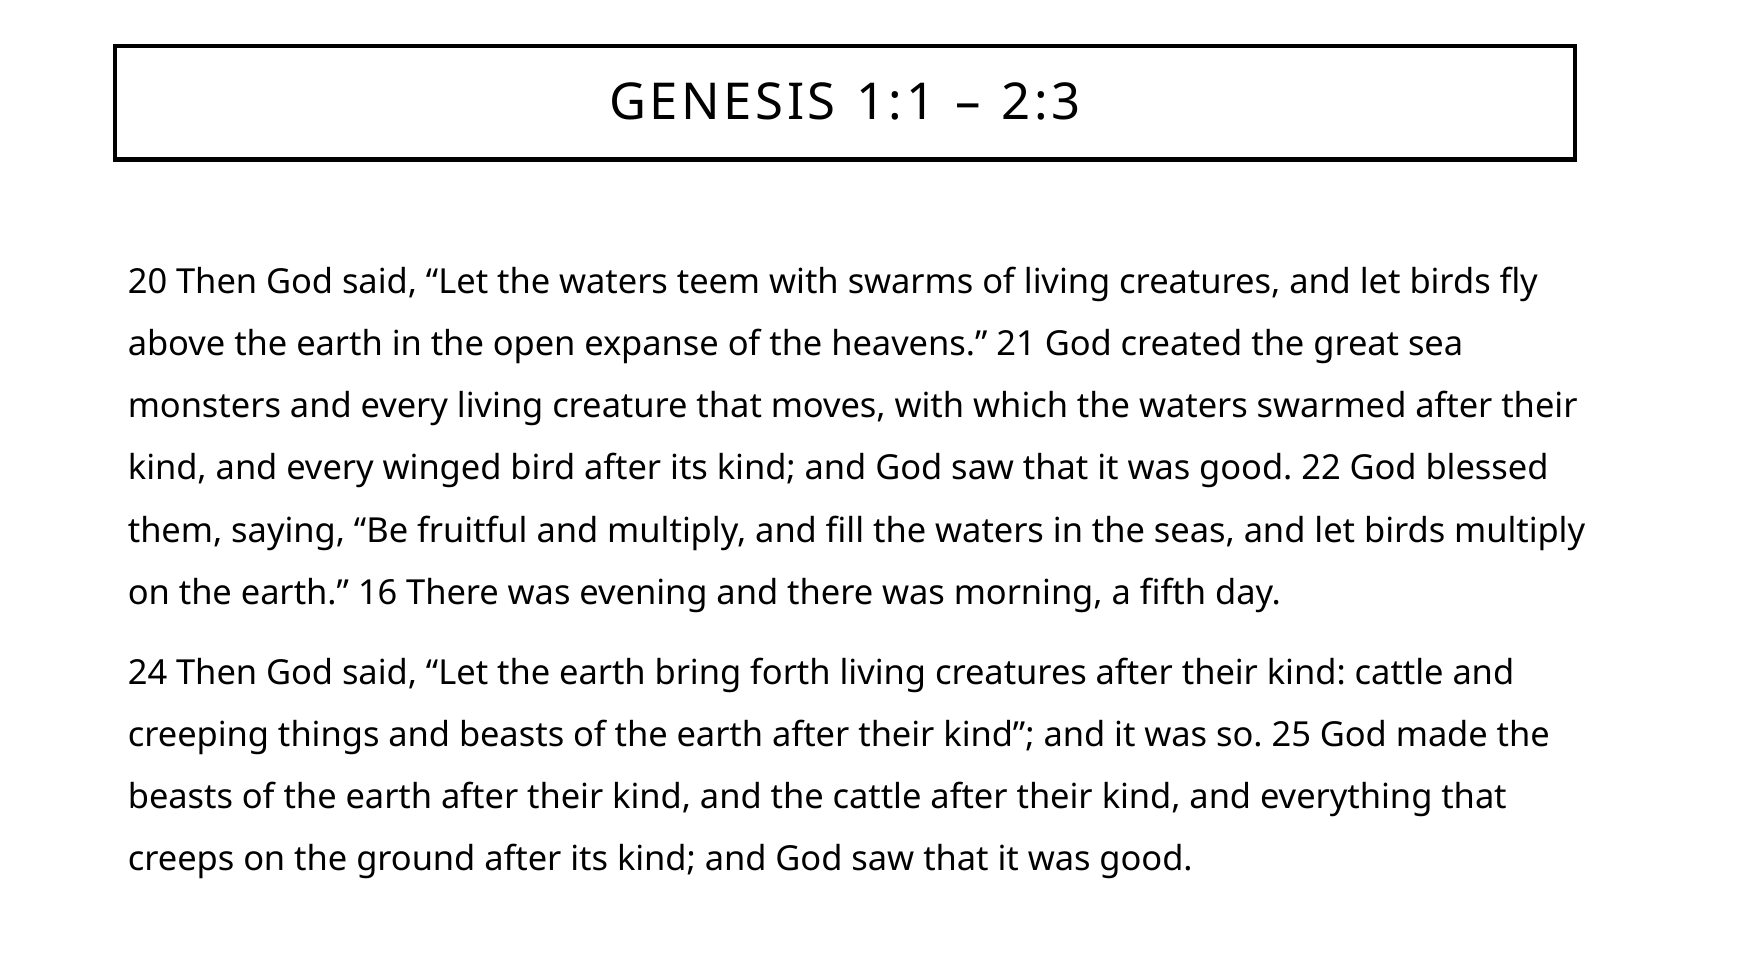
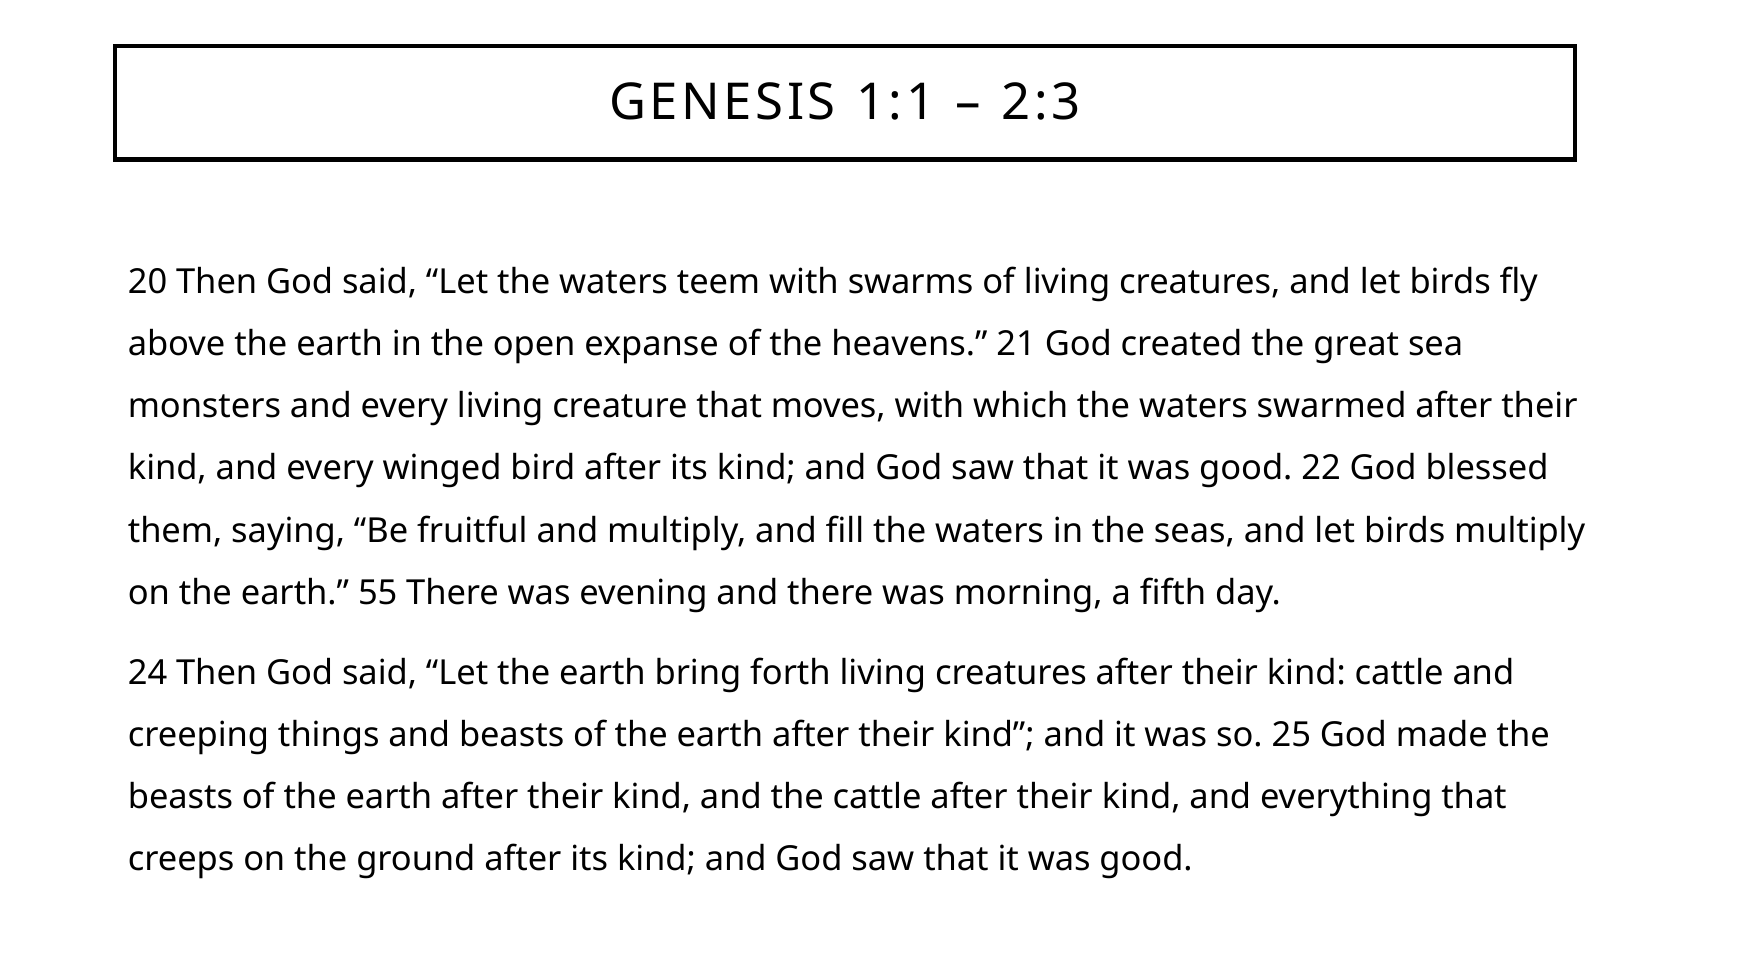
16: 16 -> 55
